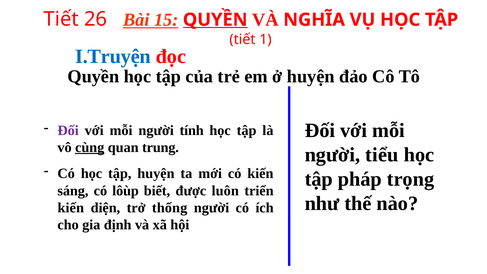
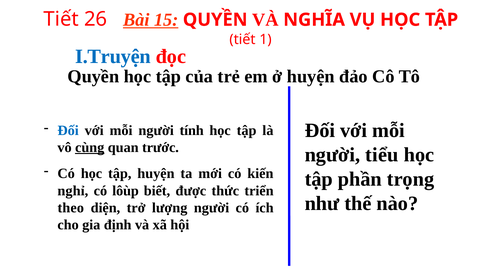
QUYỀN at (215, 20) underline: present -> none
Đối at (68, 130) colour: purple -> blue
trung: trung -> trước
pháp: pháp -> phần
sáng: sáng -> nghỉ
luôn: luôn -> thức
kiến at (71, 208): kiến -> theo
thống: thống -> lượng
